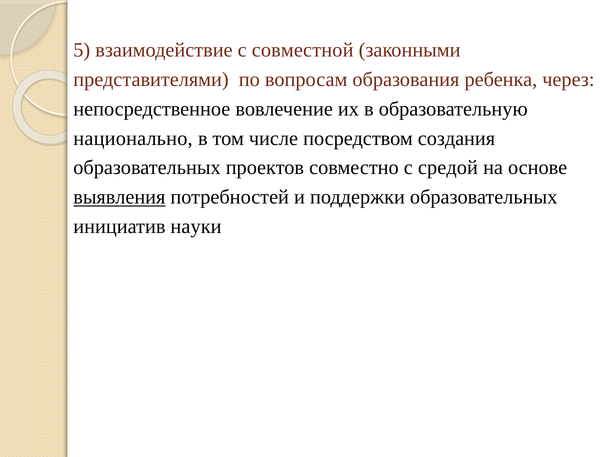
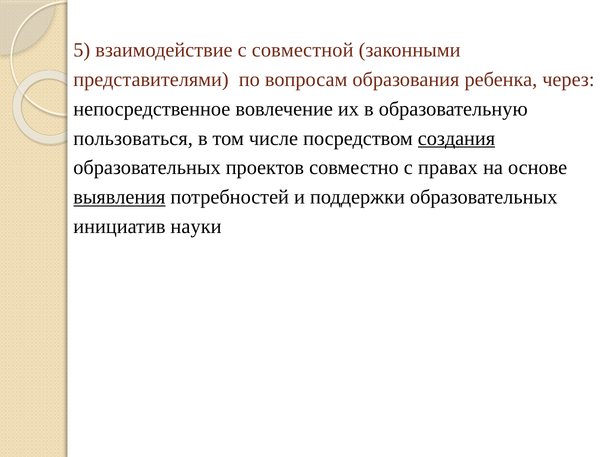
национально: национально -> пользоваться
создания underline: none -> present
средой: средой -> правах
